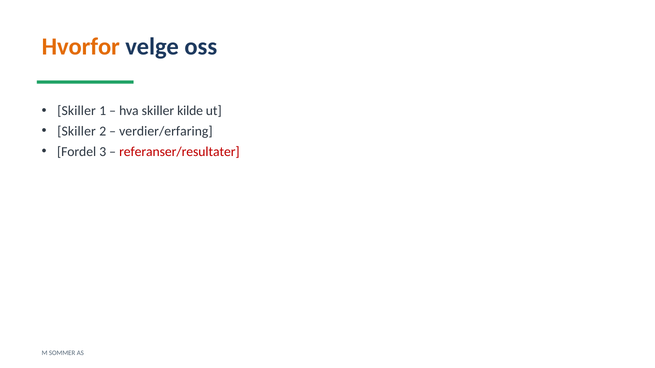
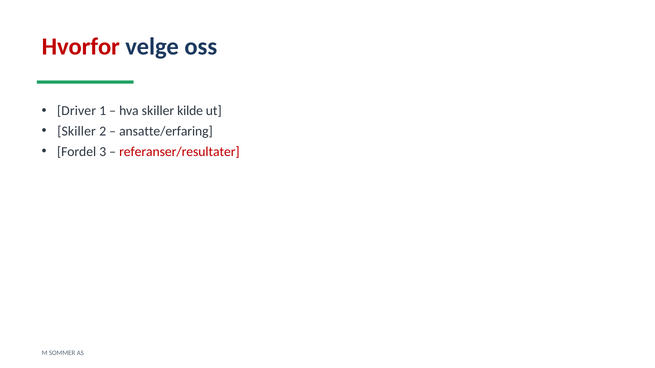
Hvorfor colour: orange -> red
Skiller at (77, 111): Skiller -> Driver
verdier/erfaring: verdier/erfaring -> ansatte/erfaring
